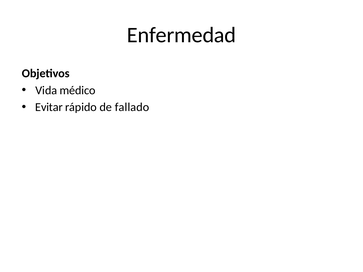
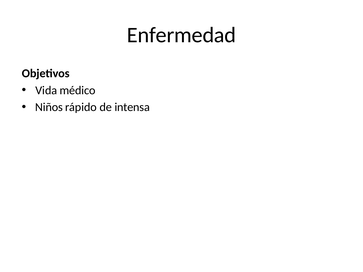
Evitar: Evitar -> Niños
fallado: fallado -> intensa
